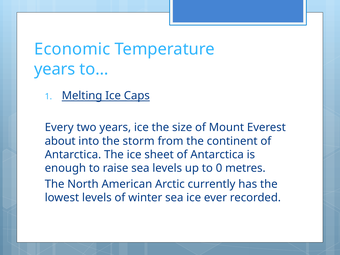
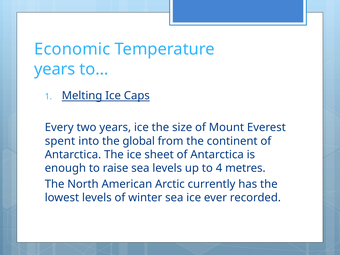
about: about -> spent
storm: storm -> global
0: 0 -> 4
